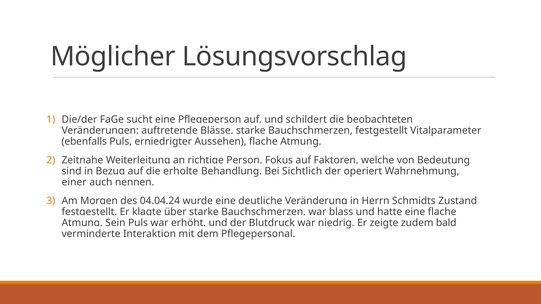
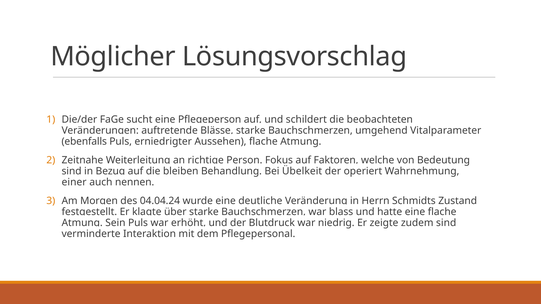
festgestellt at (381, 131): festgestellt -> umgehend
erholte: erholte -> bleiben
Sichtlich: Sichtlich -> Übelkeit
zudem bald: bald -> sind
